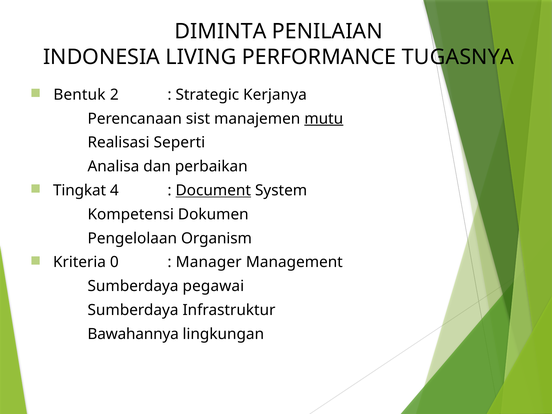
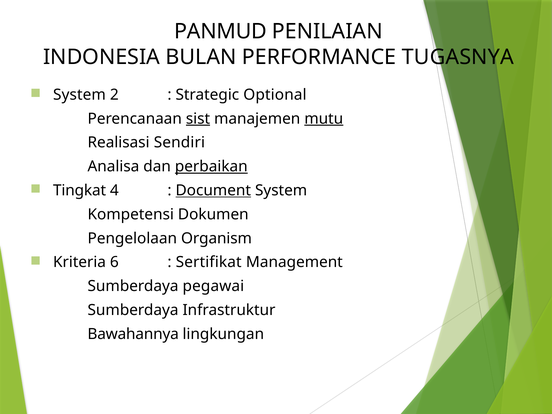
DIMINTA: DIMINTA -> PANMUD
LIVING: LIVING -> BULAN
Bentuk at (79, 95): Bentuk -> System
Kerjanya: Kerjanya -> Optional
sist underline: none -> present
Seperti: Seperti -> Sendiri
perbaikan underline: none -> present
0: 0 -> 6
Manager: Manager -> Sertifikat
